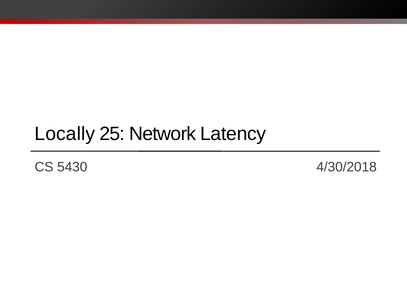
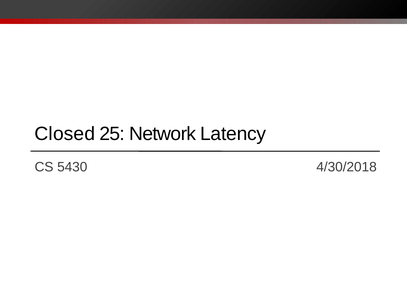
Locally: Locally -> Closed
